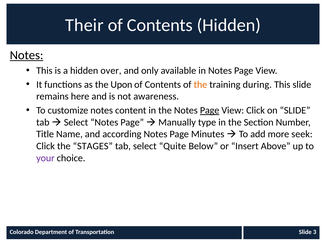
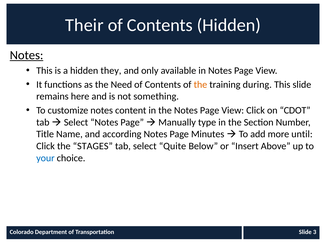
over: over -> they
Upon: Upon -> Need
awareness: awareness -> something
Page at (210, 111) underline: present -> none
on SLIDE: SLIDE -> CDOT
seek: seek -> until
your colour: purple -> blue
